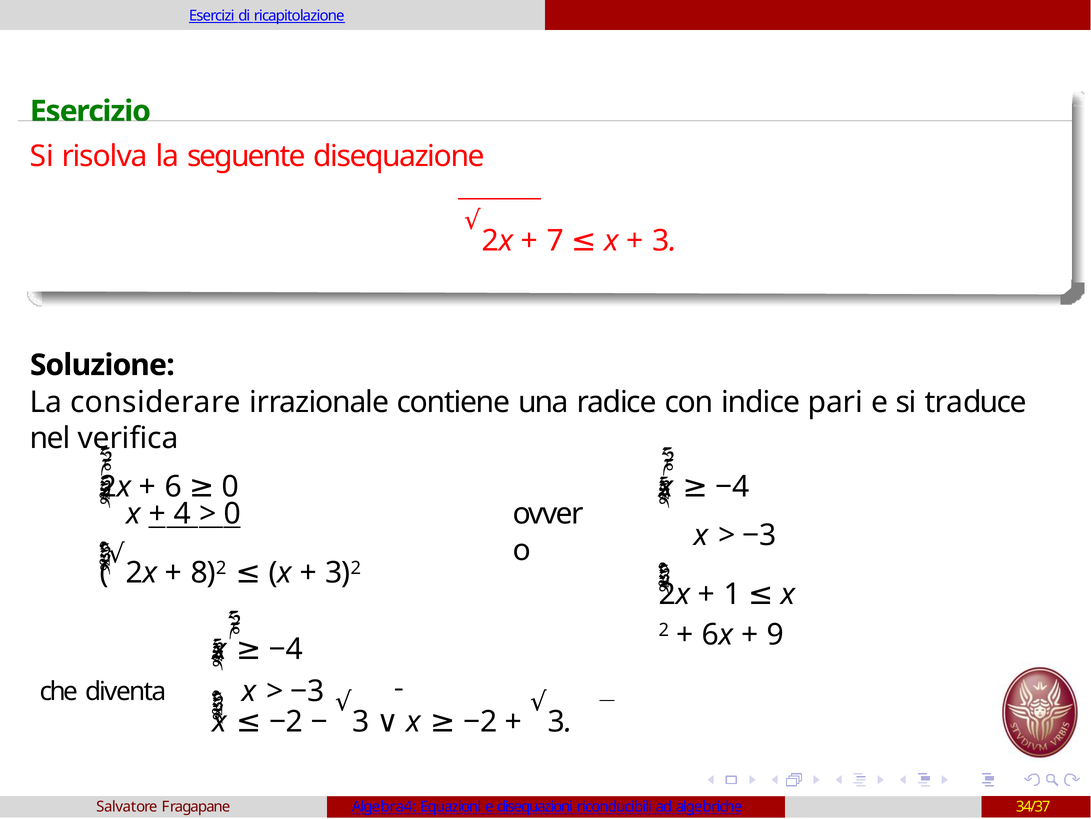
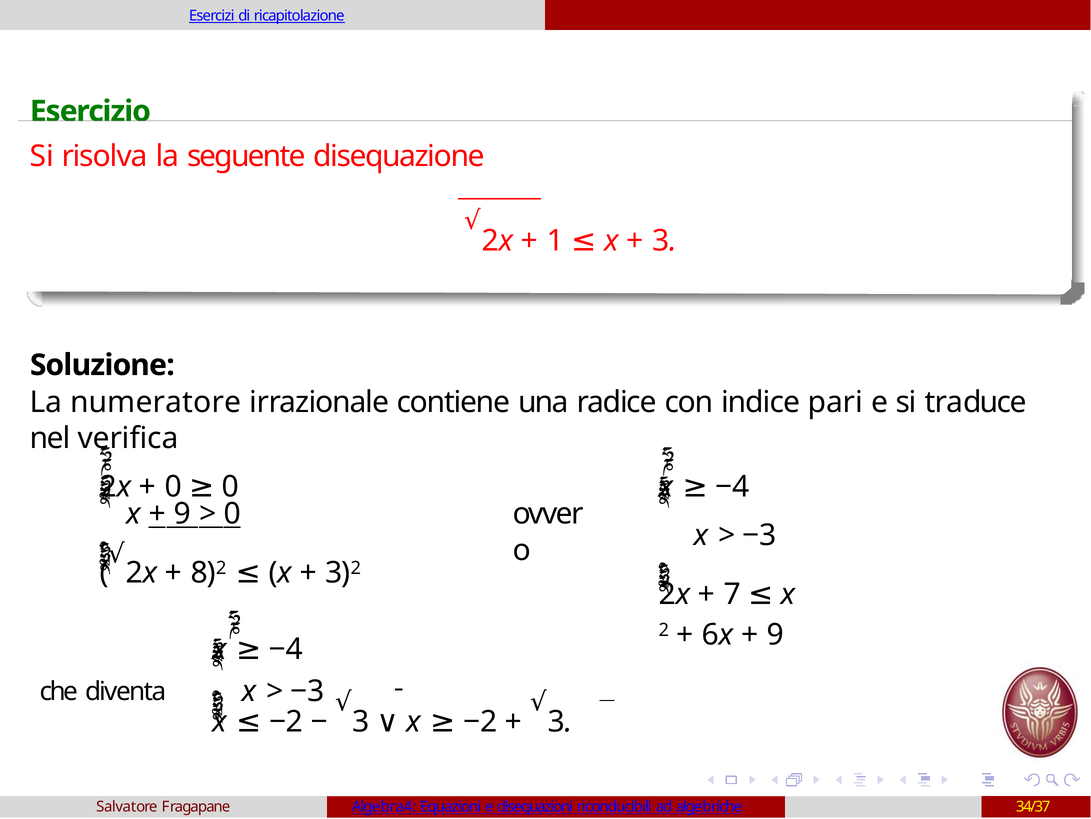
7: 7 -> 1
considerare: considerare -> numeratore
6 at (173, 487): 6 -> 0
4 at (183, 514): 4 -> 9
1: 1 -> 7
